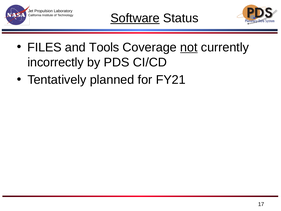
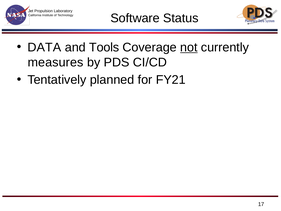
Software underline: present -> none
FILES: FILES -> DATA
incorrectly: incorrectly -> measures
